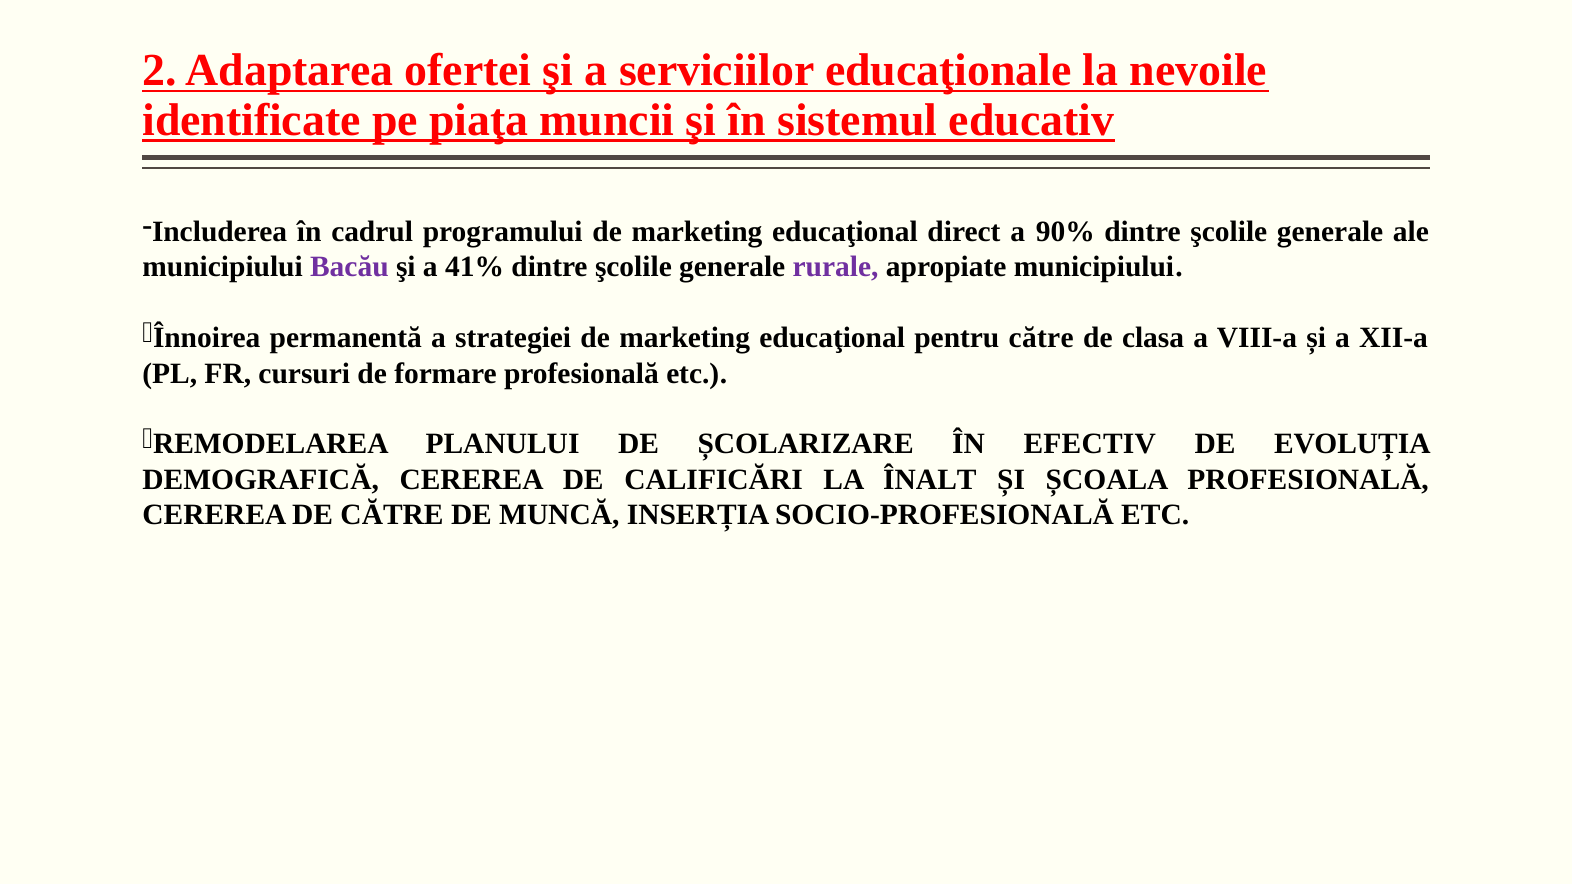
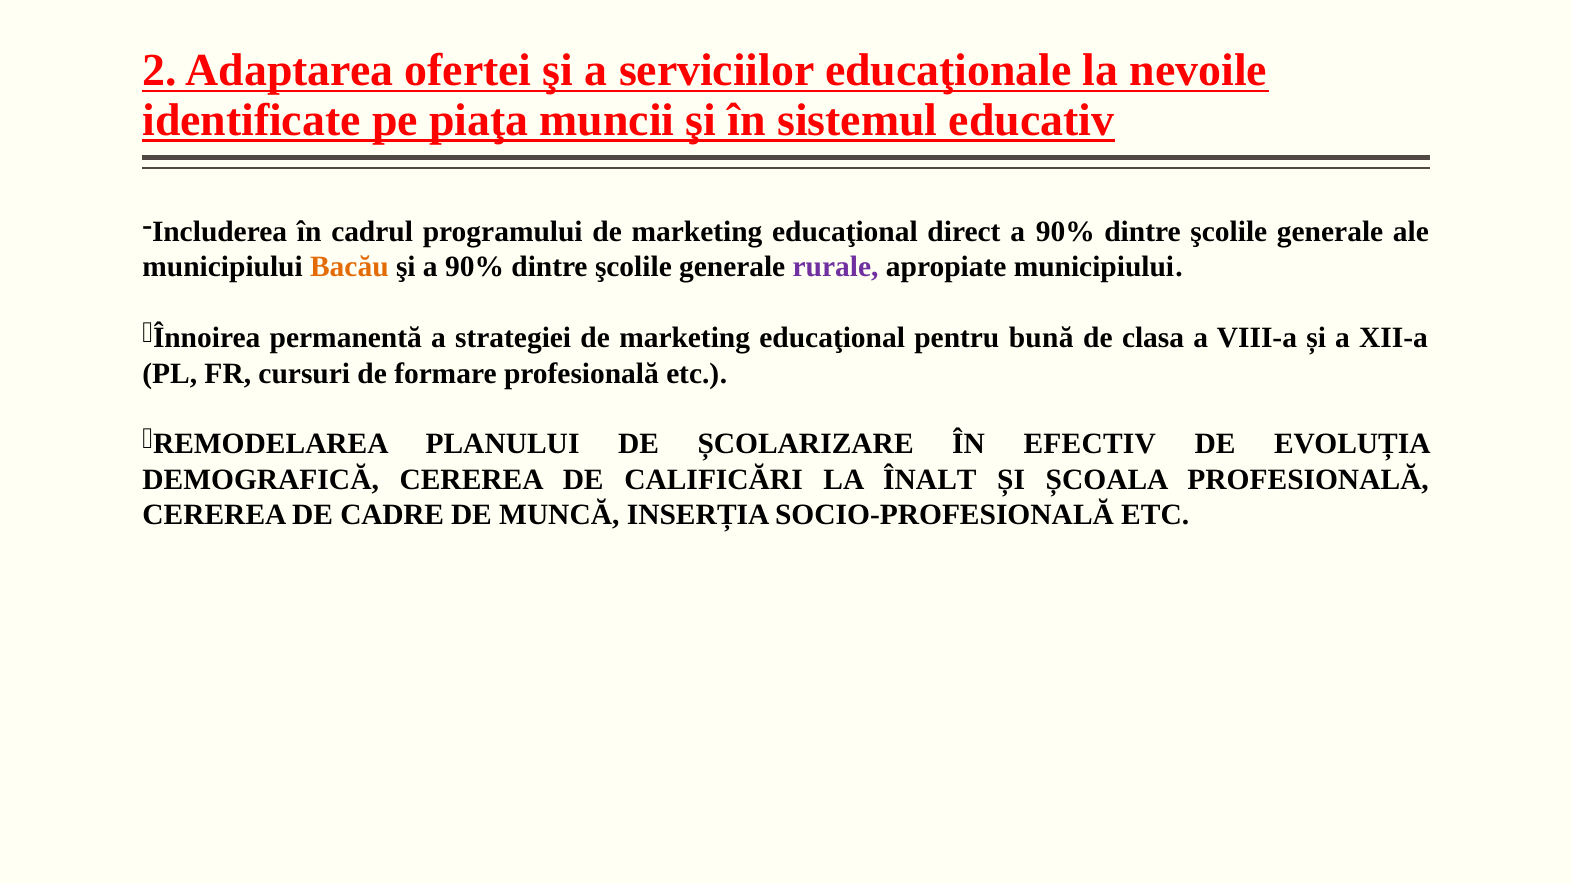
Bacău colour: purple -> orange
şi a 41%: 41% -> 90%
pentru către: către -> bună
DE CĂTRE: CĂTRE -> CADRE
